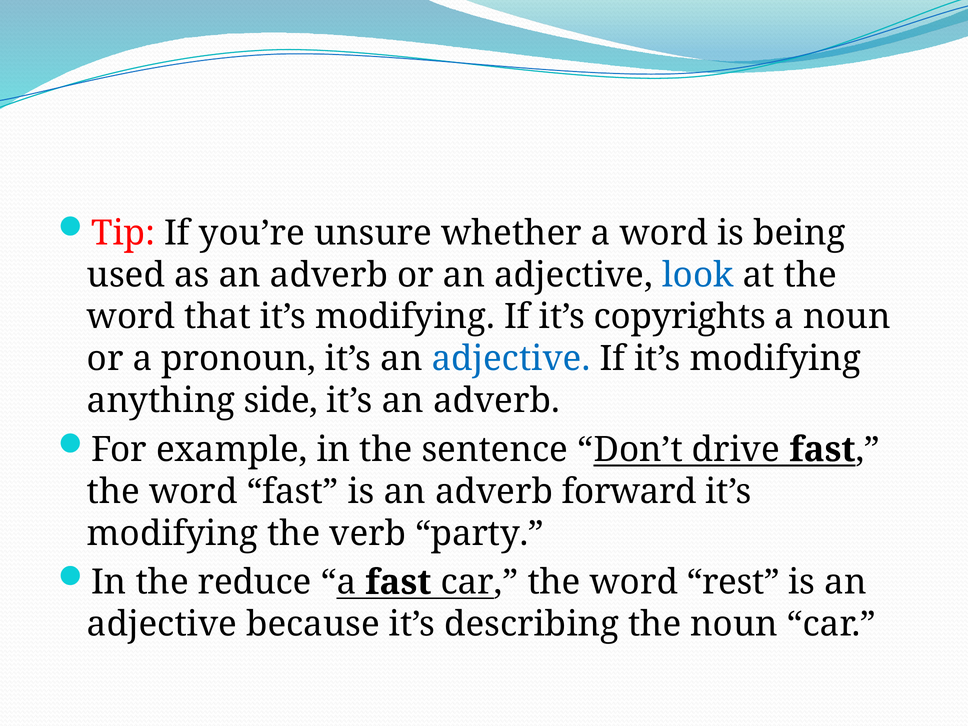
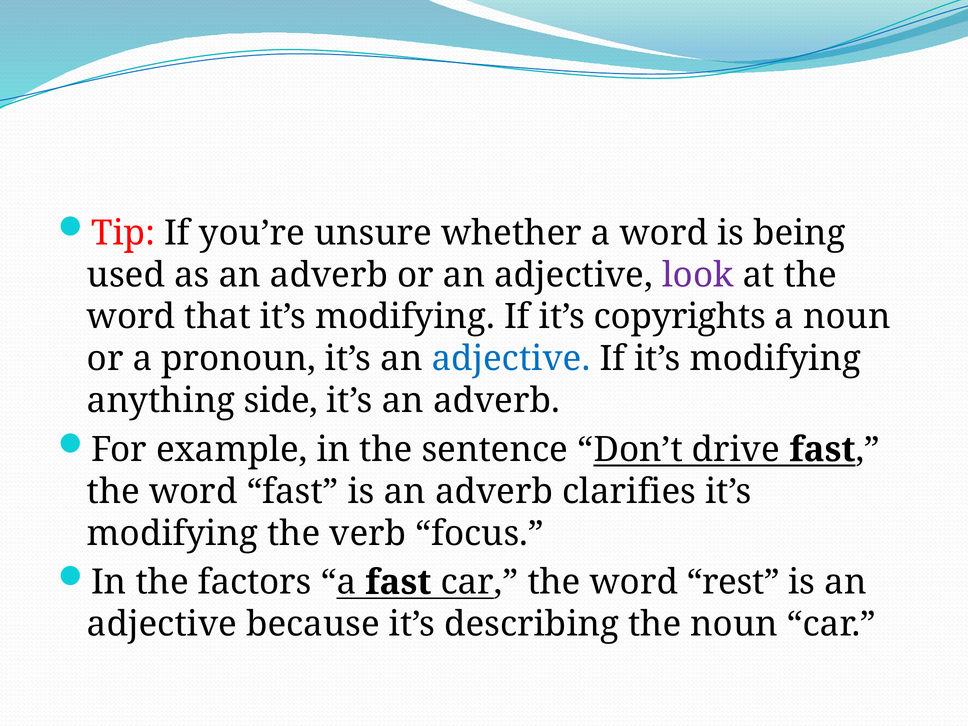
look colour: blue -> purple
forward: forward -> clarifies
party: party -> focus
reduce: reduce -> factors
